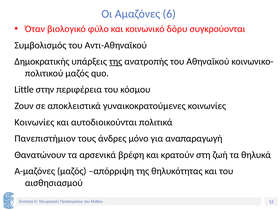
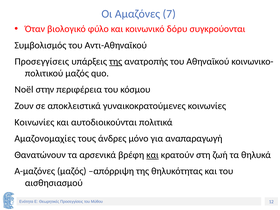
6: 6 -> 7
Δημοκρατικής at (42, 62): Δημοκρατικής -> Προσεγγίσεις
Little: Little -> Noël
Πανεπιστήμιον: Πανεπιστήμιον -> Αμαζονομαχίες
και at (153, 155) underline: none -> present
